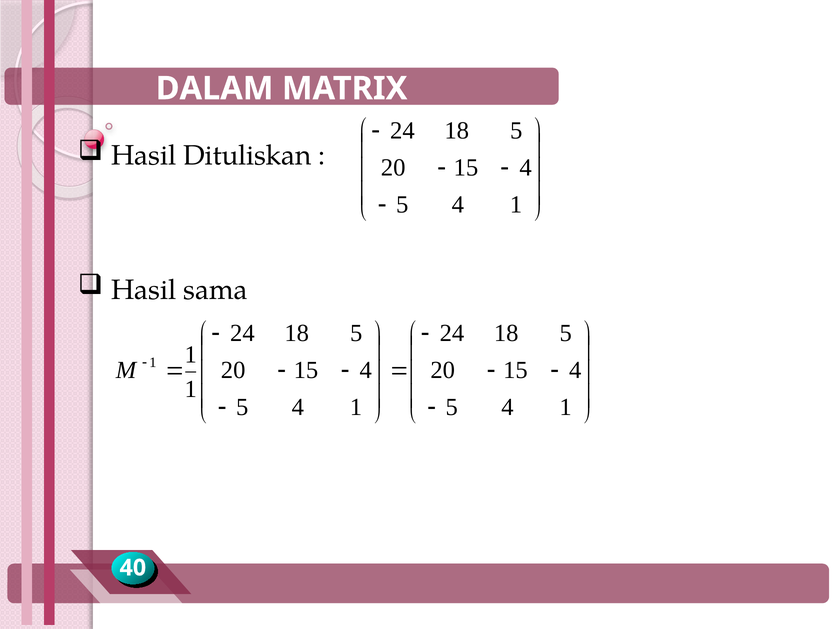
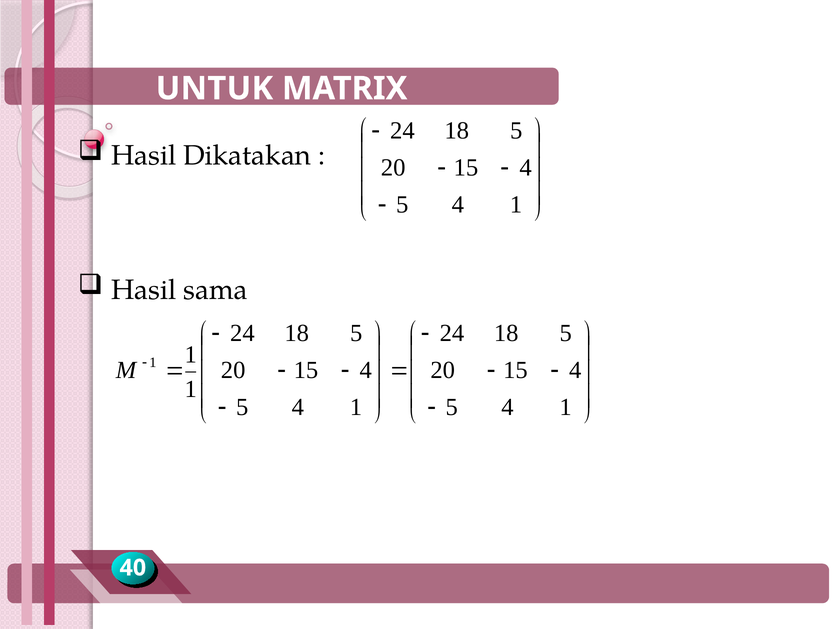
DALAM: DALAM -> UNTUK
Dituliskan: Dituliskan -> Dikatakan
